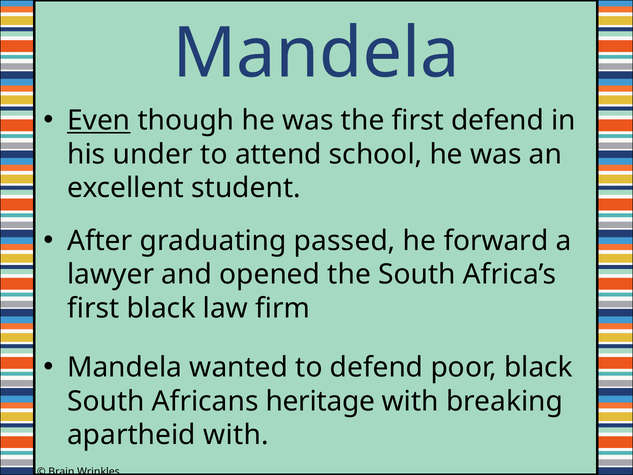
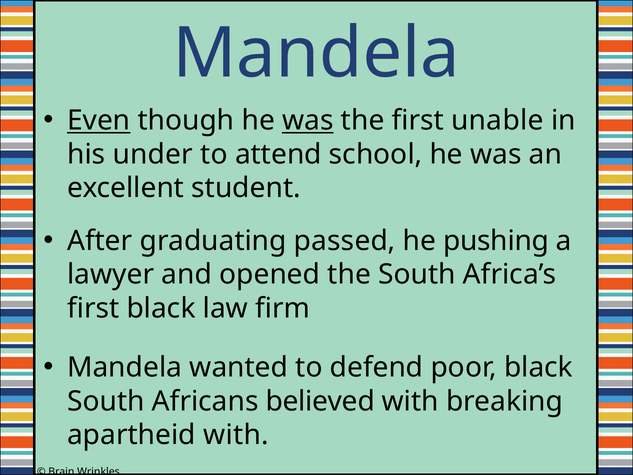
was at (308, 120) underline: none -> present
first defend: defend -> unable
forward: forward -> pushing
heritage: heritage -> believed
